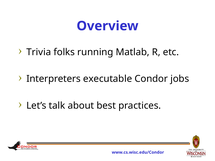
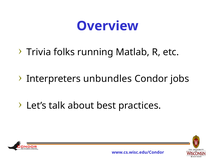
executable: executable -> unbundles
